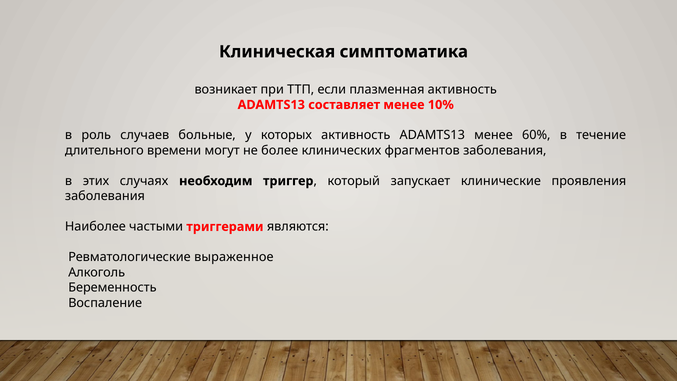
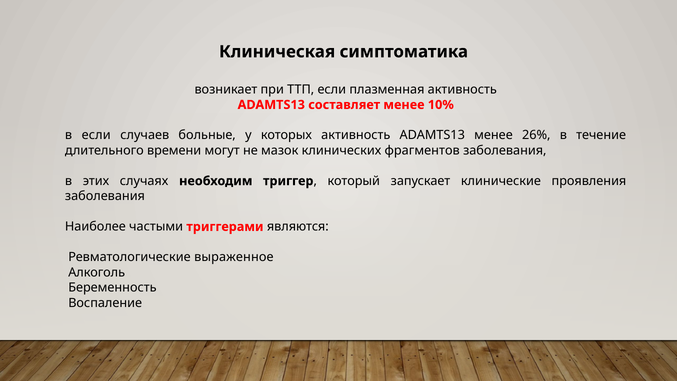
в роль: роль -> если
60%: 60% -> 26%
более: более -> мазок
